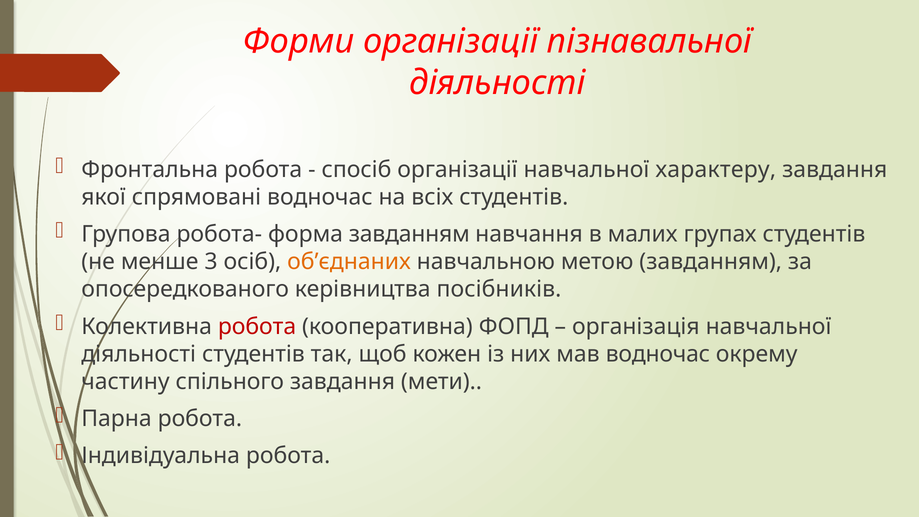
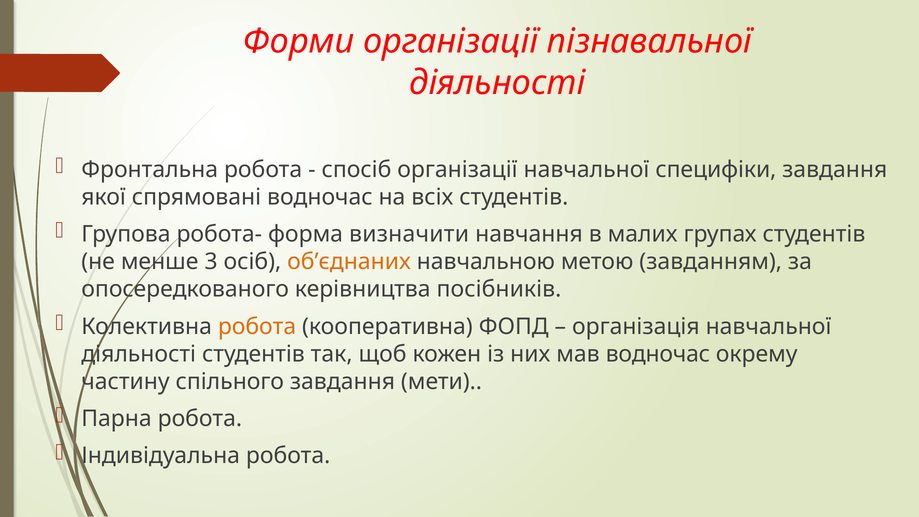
характеру: характеру -> специфіки
форма завданням: завданням -> визначити
робота at (257, 326) colour: red -> orange
